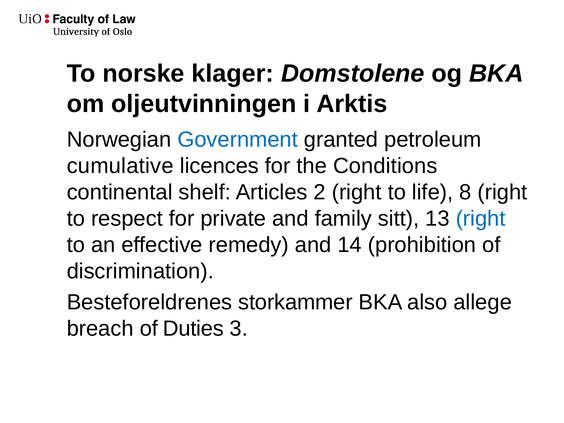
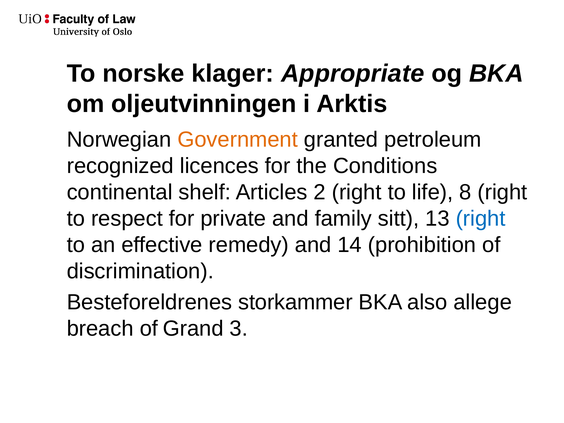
Domstolene: Domstolene -> Appropriate
Government colour: blue -> orange
cumulative: cumulative -> recognized
Duties: Duties -> Grand
